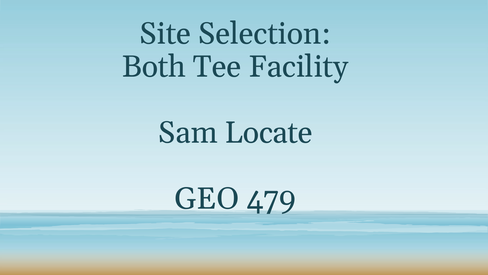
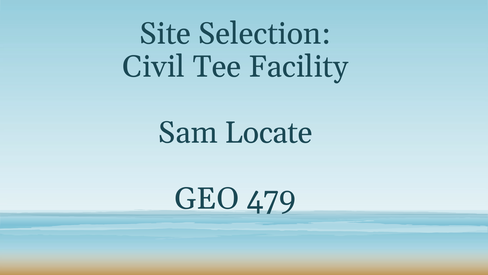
Both: Both -> Civil
